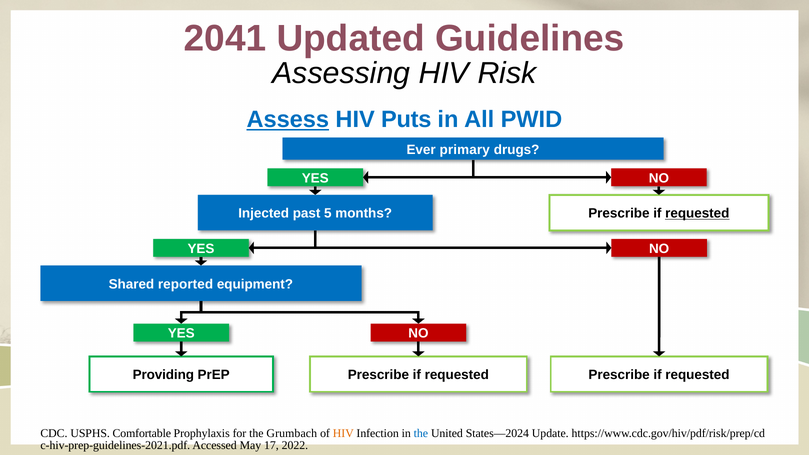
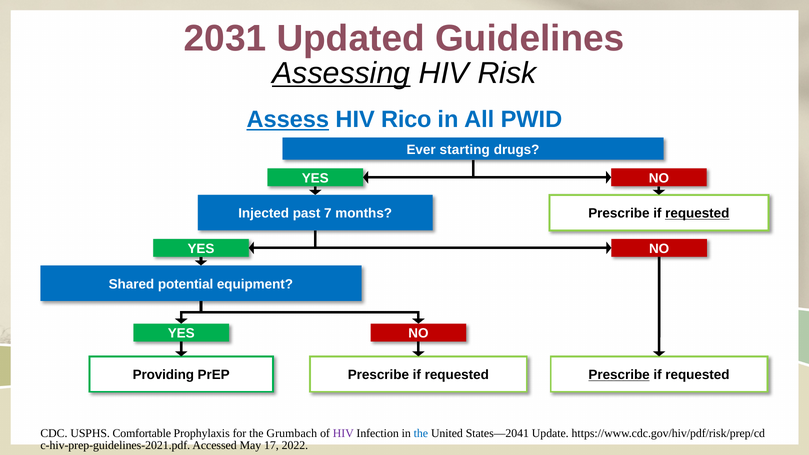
2041: 2041 -> 2031
Assessing underline: none -> present
Puts: Puts -> Rico
primary: primary -> starting
5: 5 -> 7
reported: reported -> potential
Prescribe at (619, 375) underline: none -> present
HIV at (343, 434) colour: orange -> purple
States—2024: States—2024 -> States—2041
